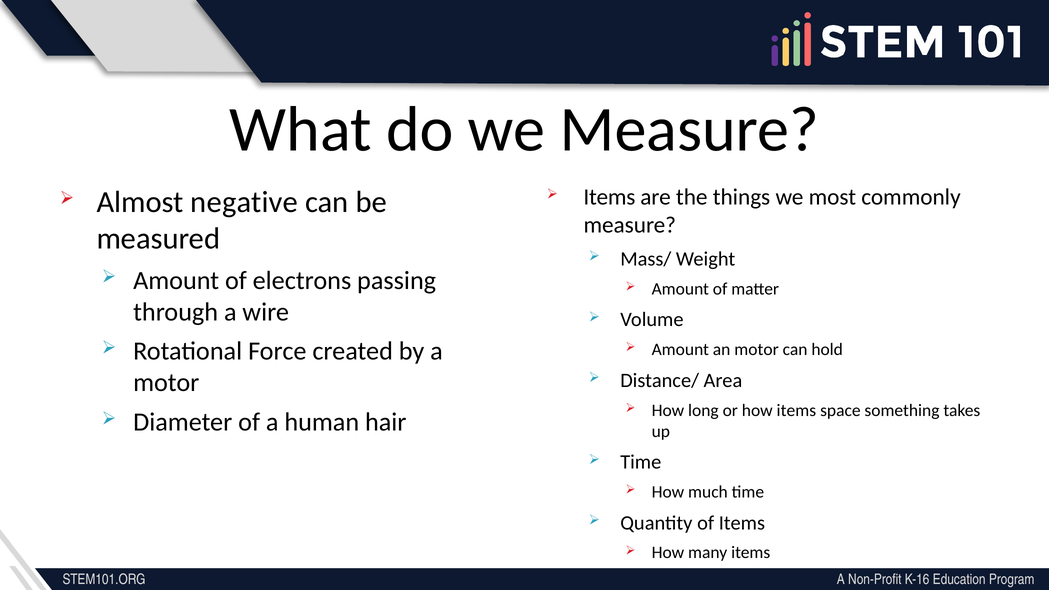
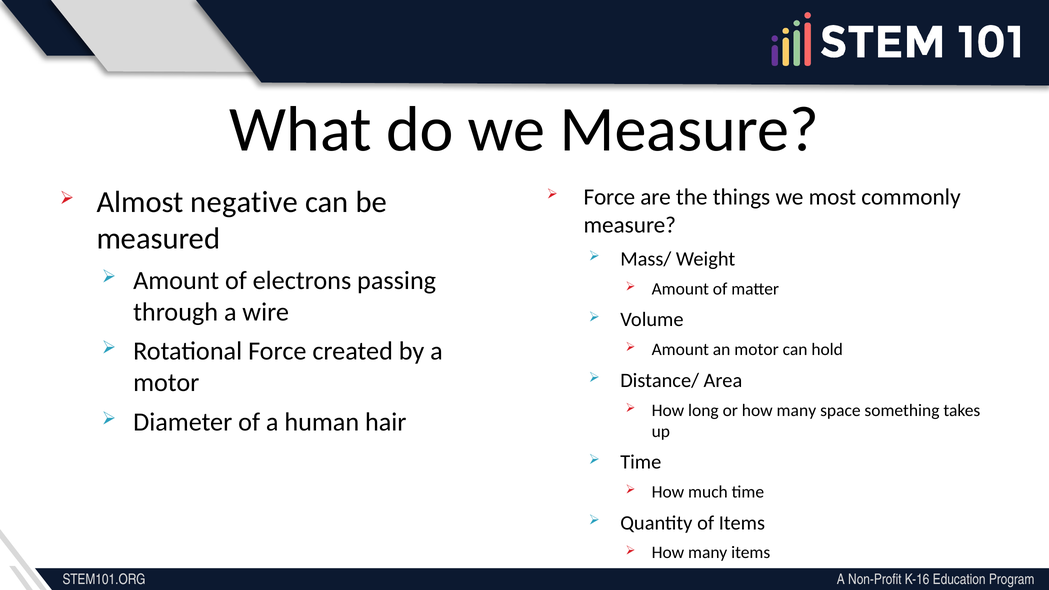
Items at (609, 197): Items -> Force
or how items: items -> many
